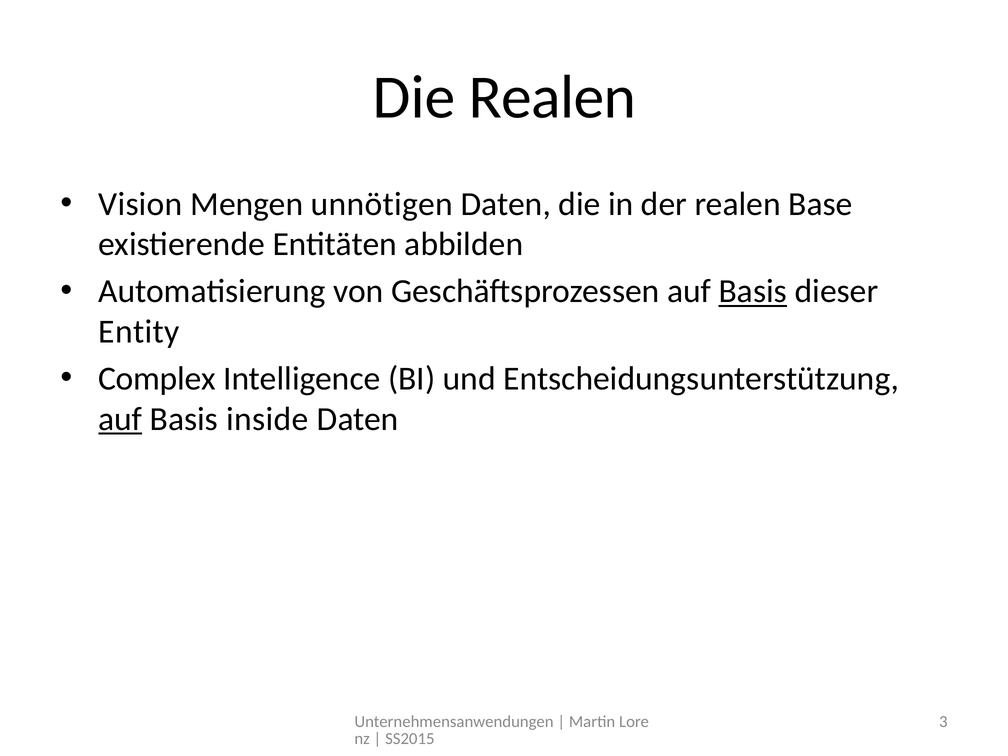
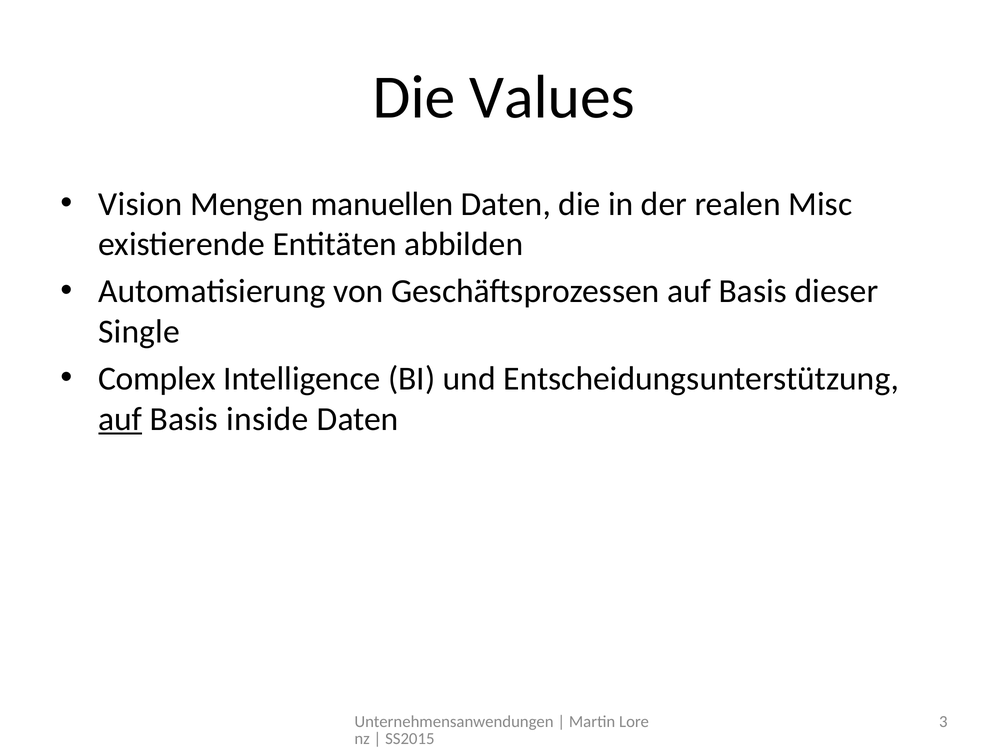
Die Realen: Realen -> Values
unnötigen: unnötigen -> manuellen
Base: Base -> Misc
Basis at (753, 291) underline: present -> none
Entity: Entity -> Single
